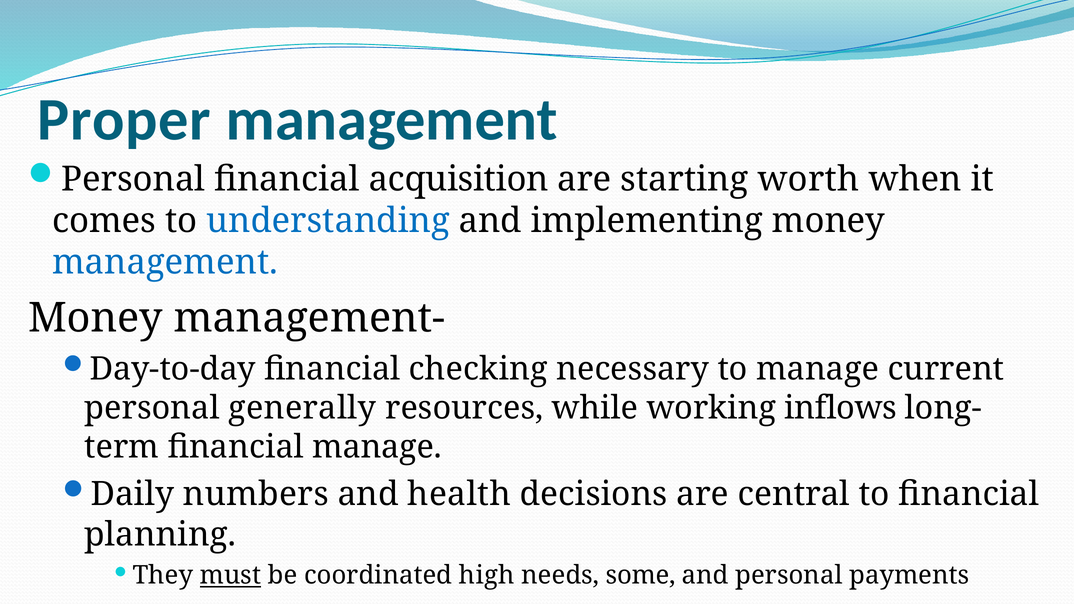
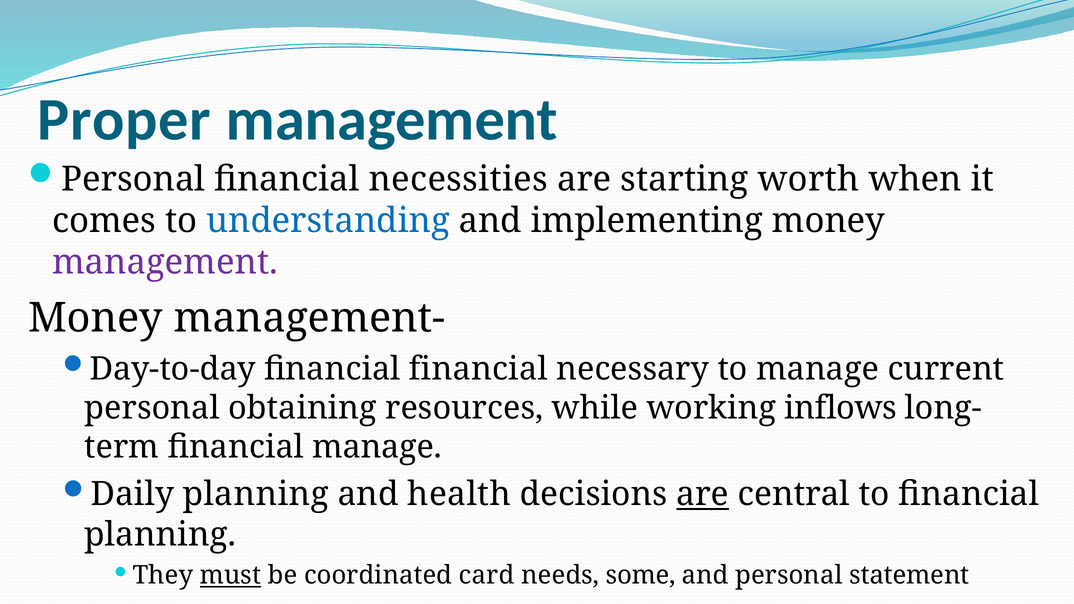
acquisition: acquisition -> necessities
management at (165, 263) colour: blue -> purple
financial checking: checking -> financial
generally: generally -> obtaining
Daily numbers: numbers -> planning
are at (703, 494) underline: none -> present
high: high -> card
payments: payments -> statement
